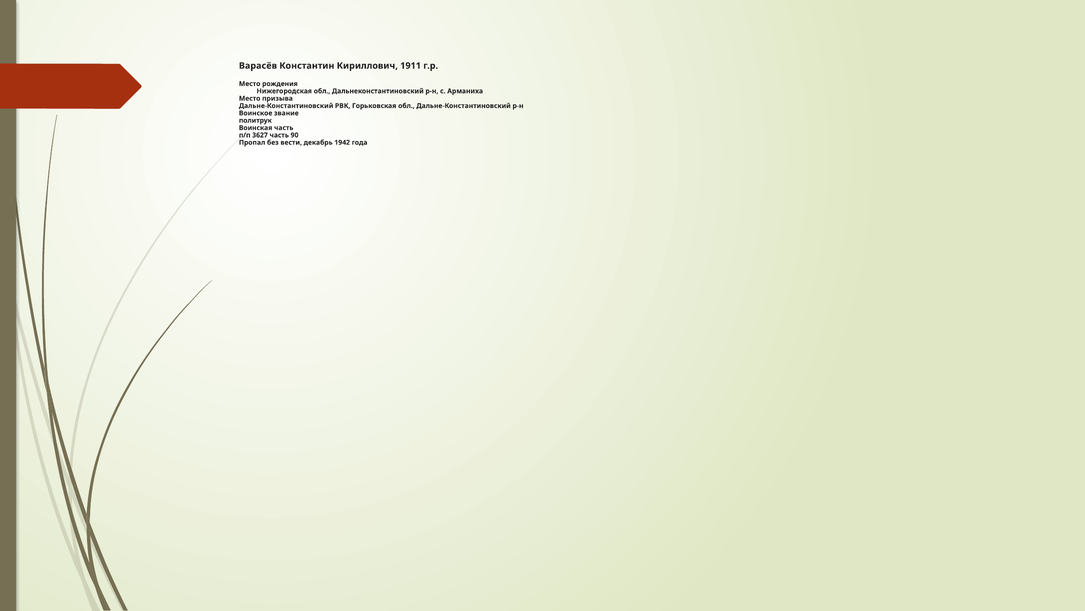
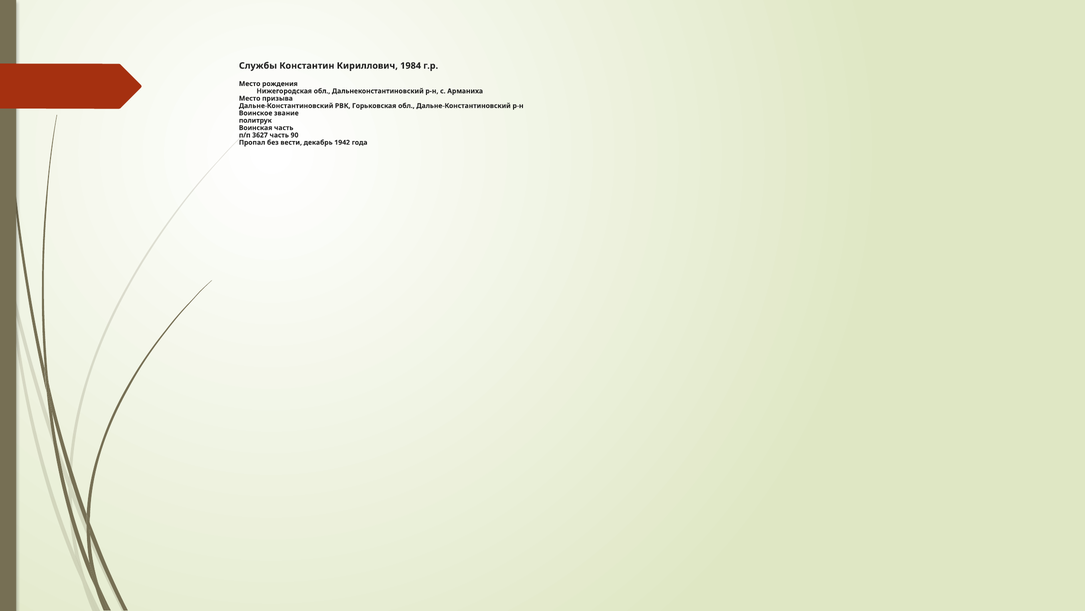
Варасёв: Варасёв -> Службы
1911: 1911 -> 1984
